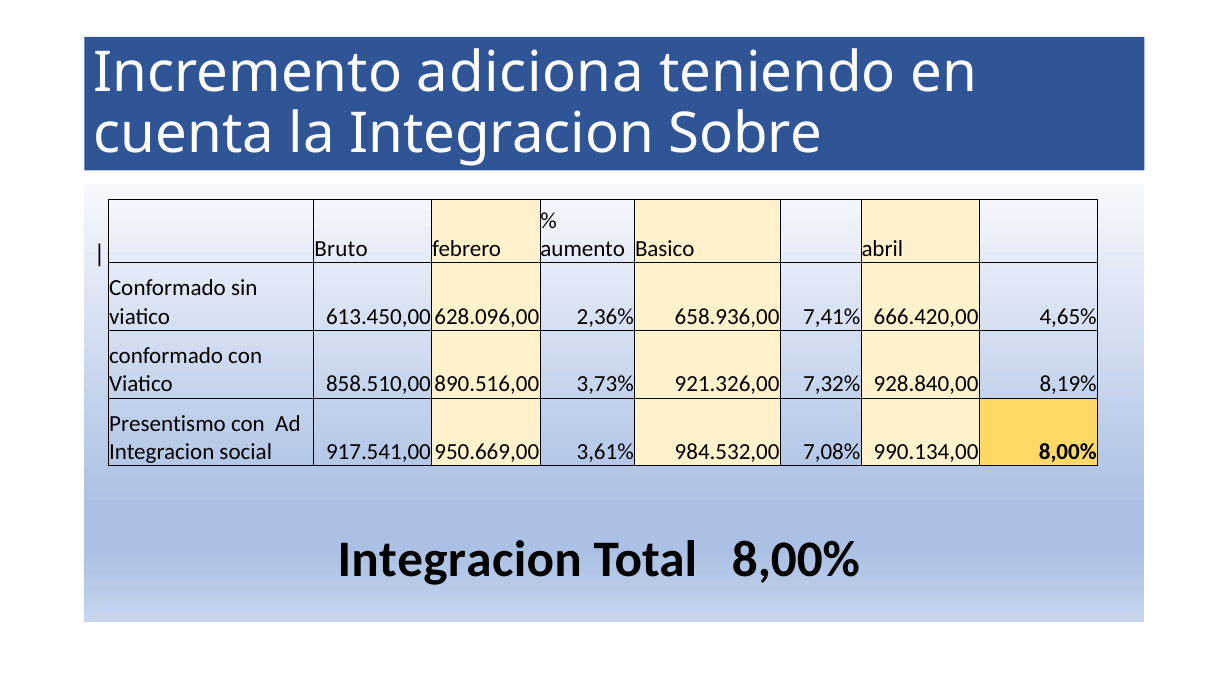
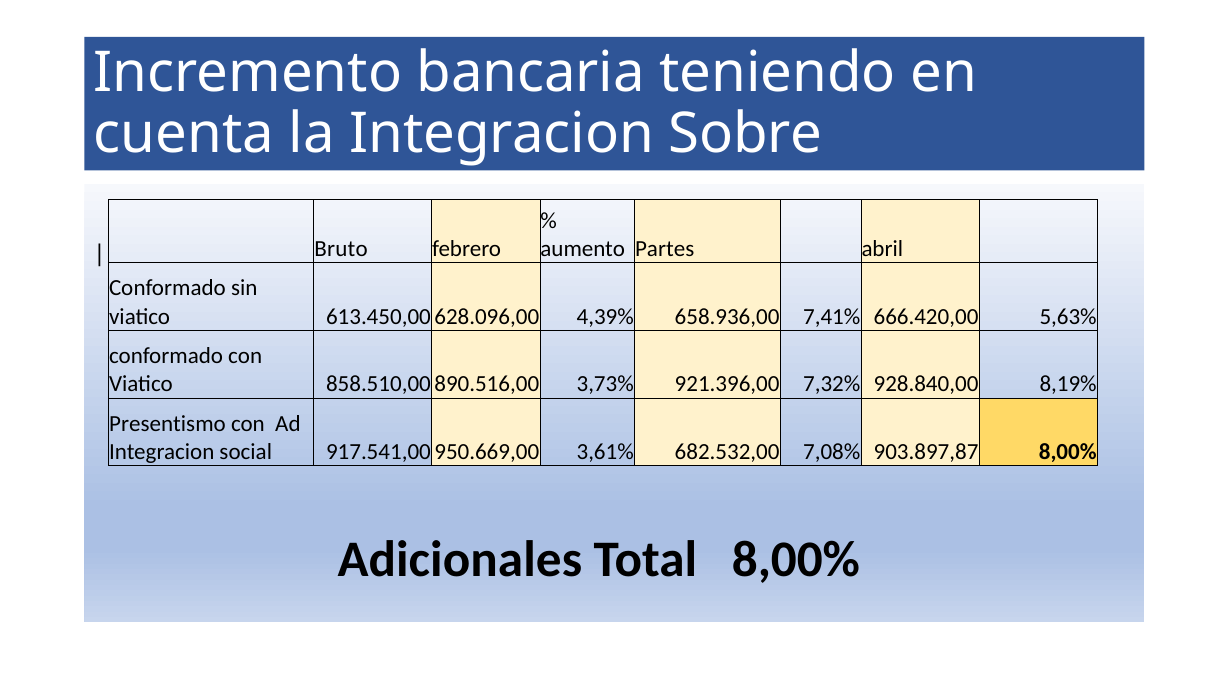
adiciona: adiciona -> bancaria
Basico: Basico -> Partes
2,36%: 2,36% -> 4,39%
4,65%: 4,65% -> 5,63%
921.326,00: 921.326,00 -> 921.396,00
984.532,00: 984.532,00 -> 682.532,00
990.134,00: 990.134,00 -> 903.897,87
Integracion at (460, 559): Integracion -> Adicionales
